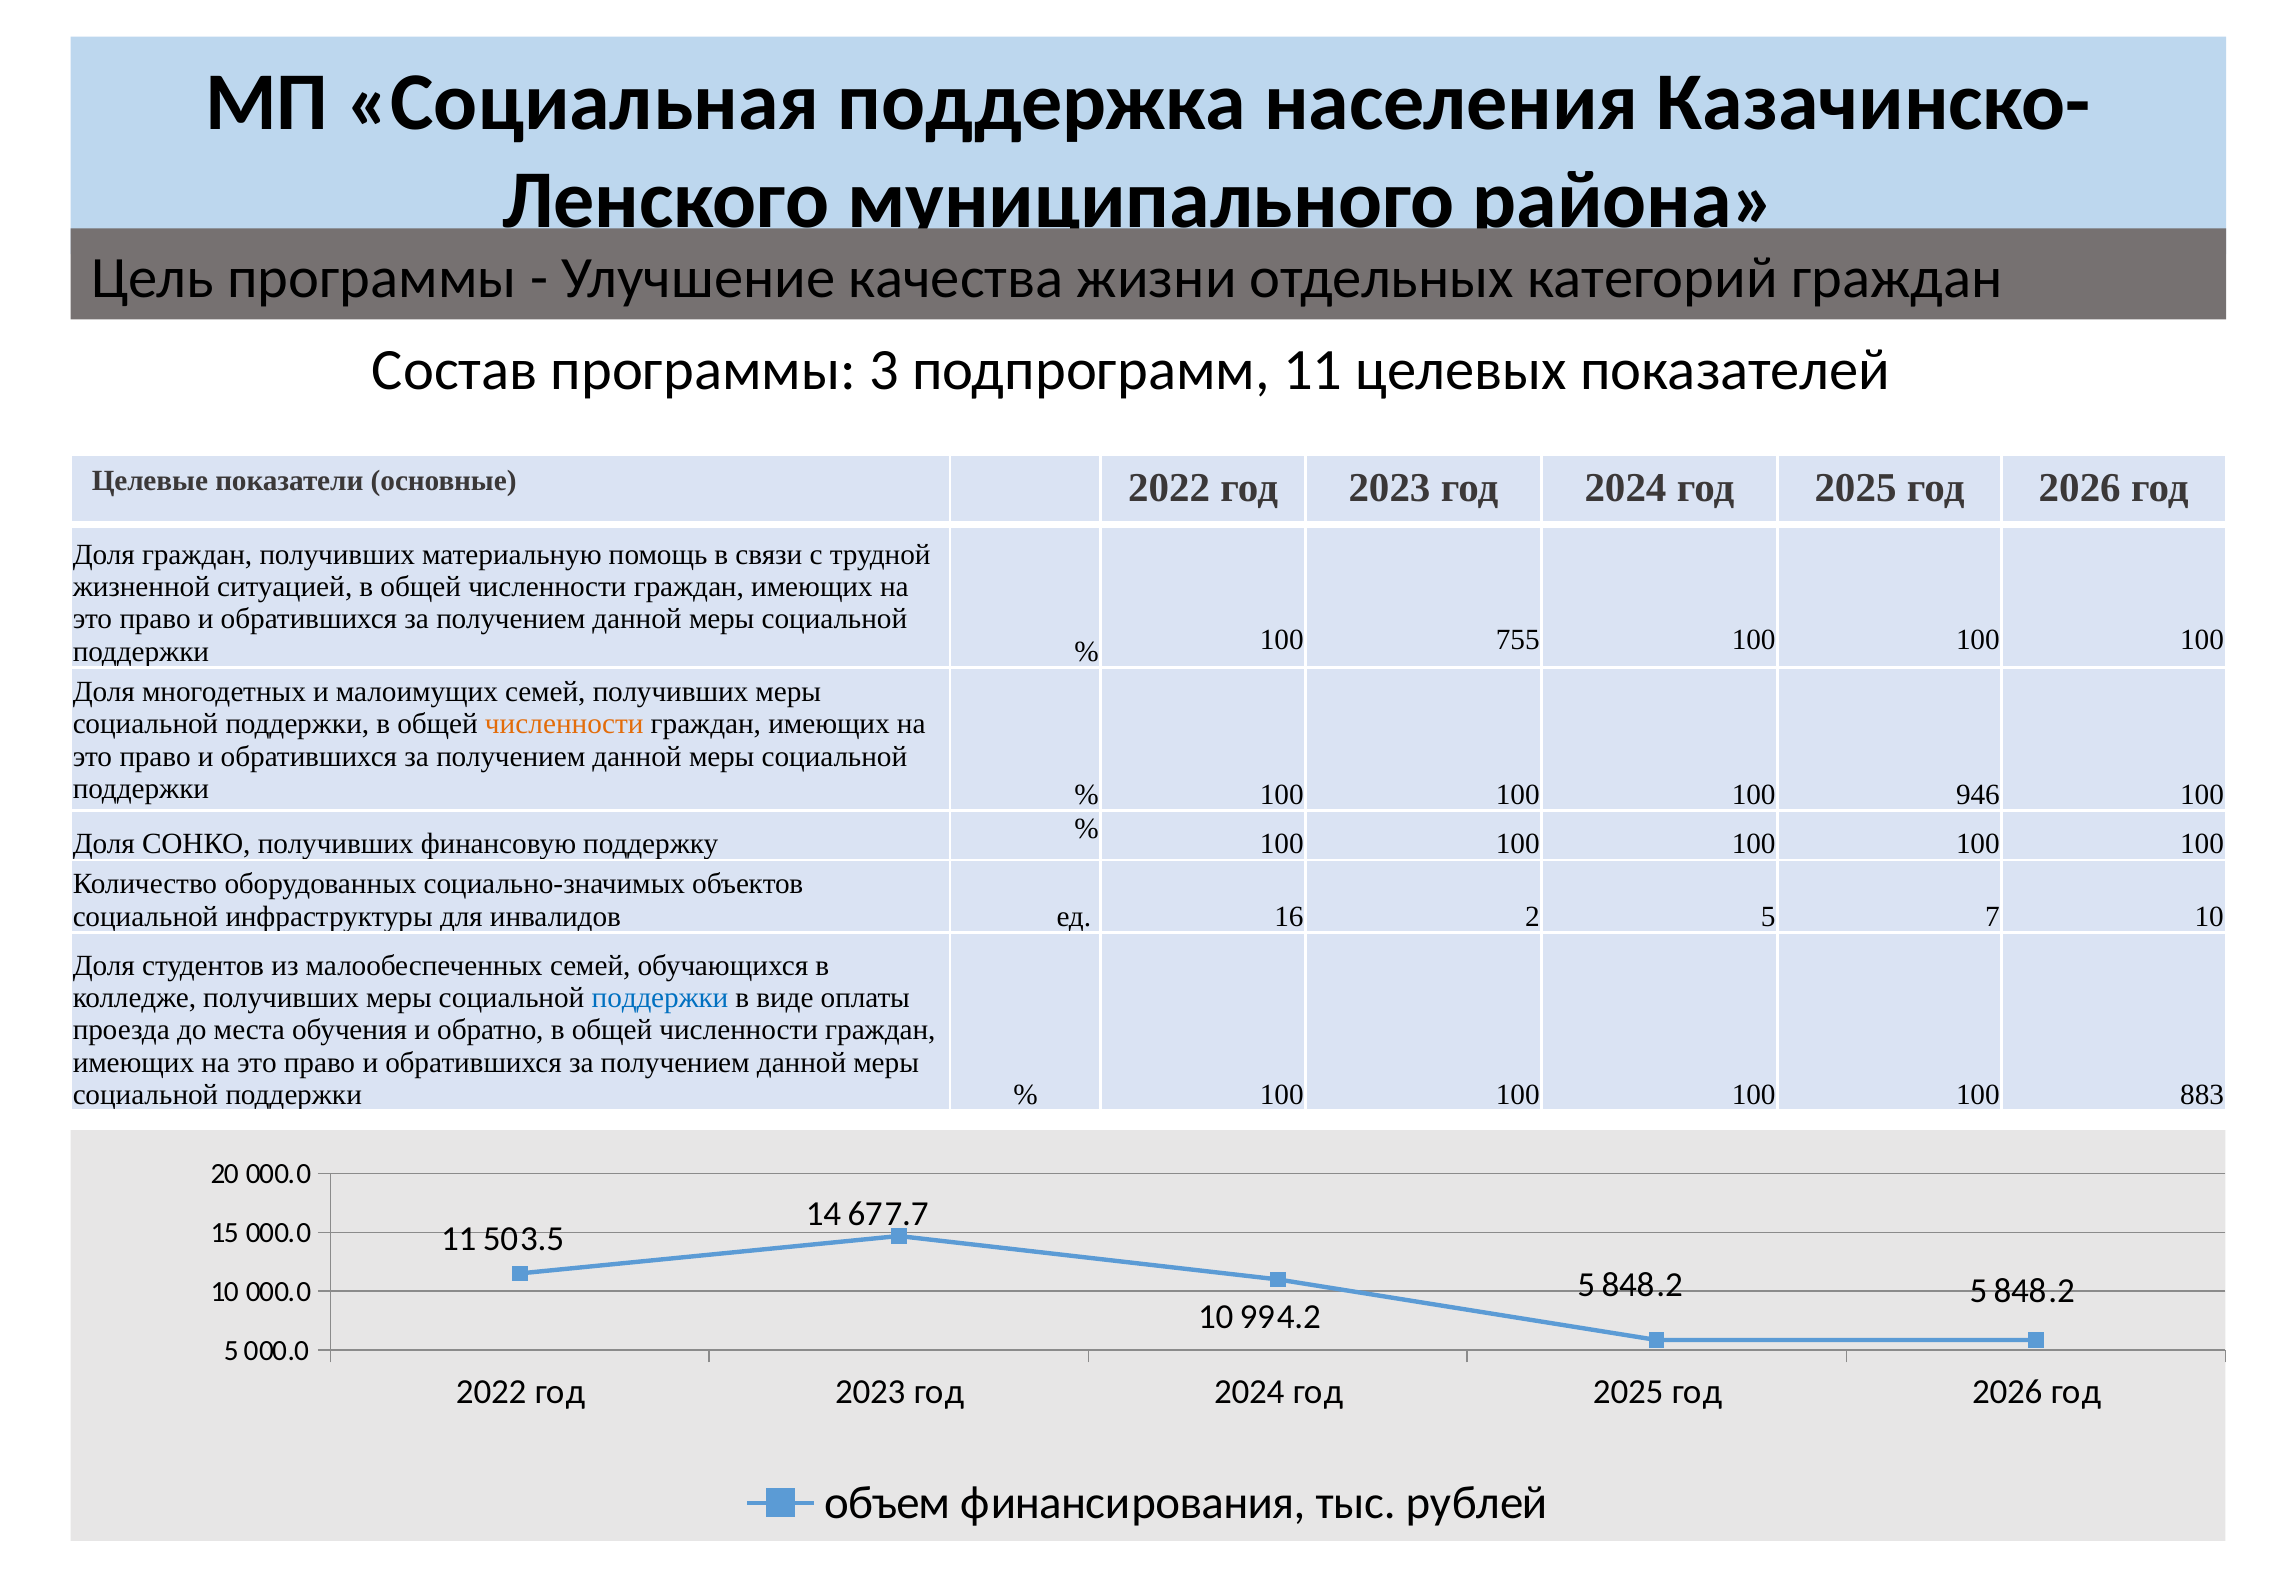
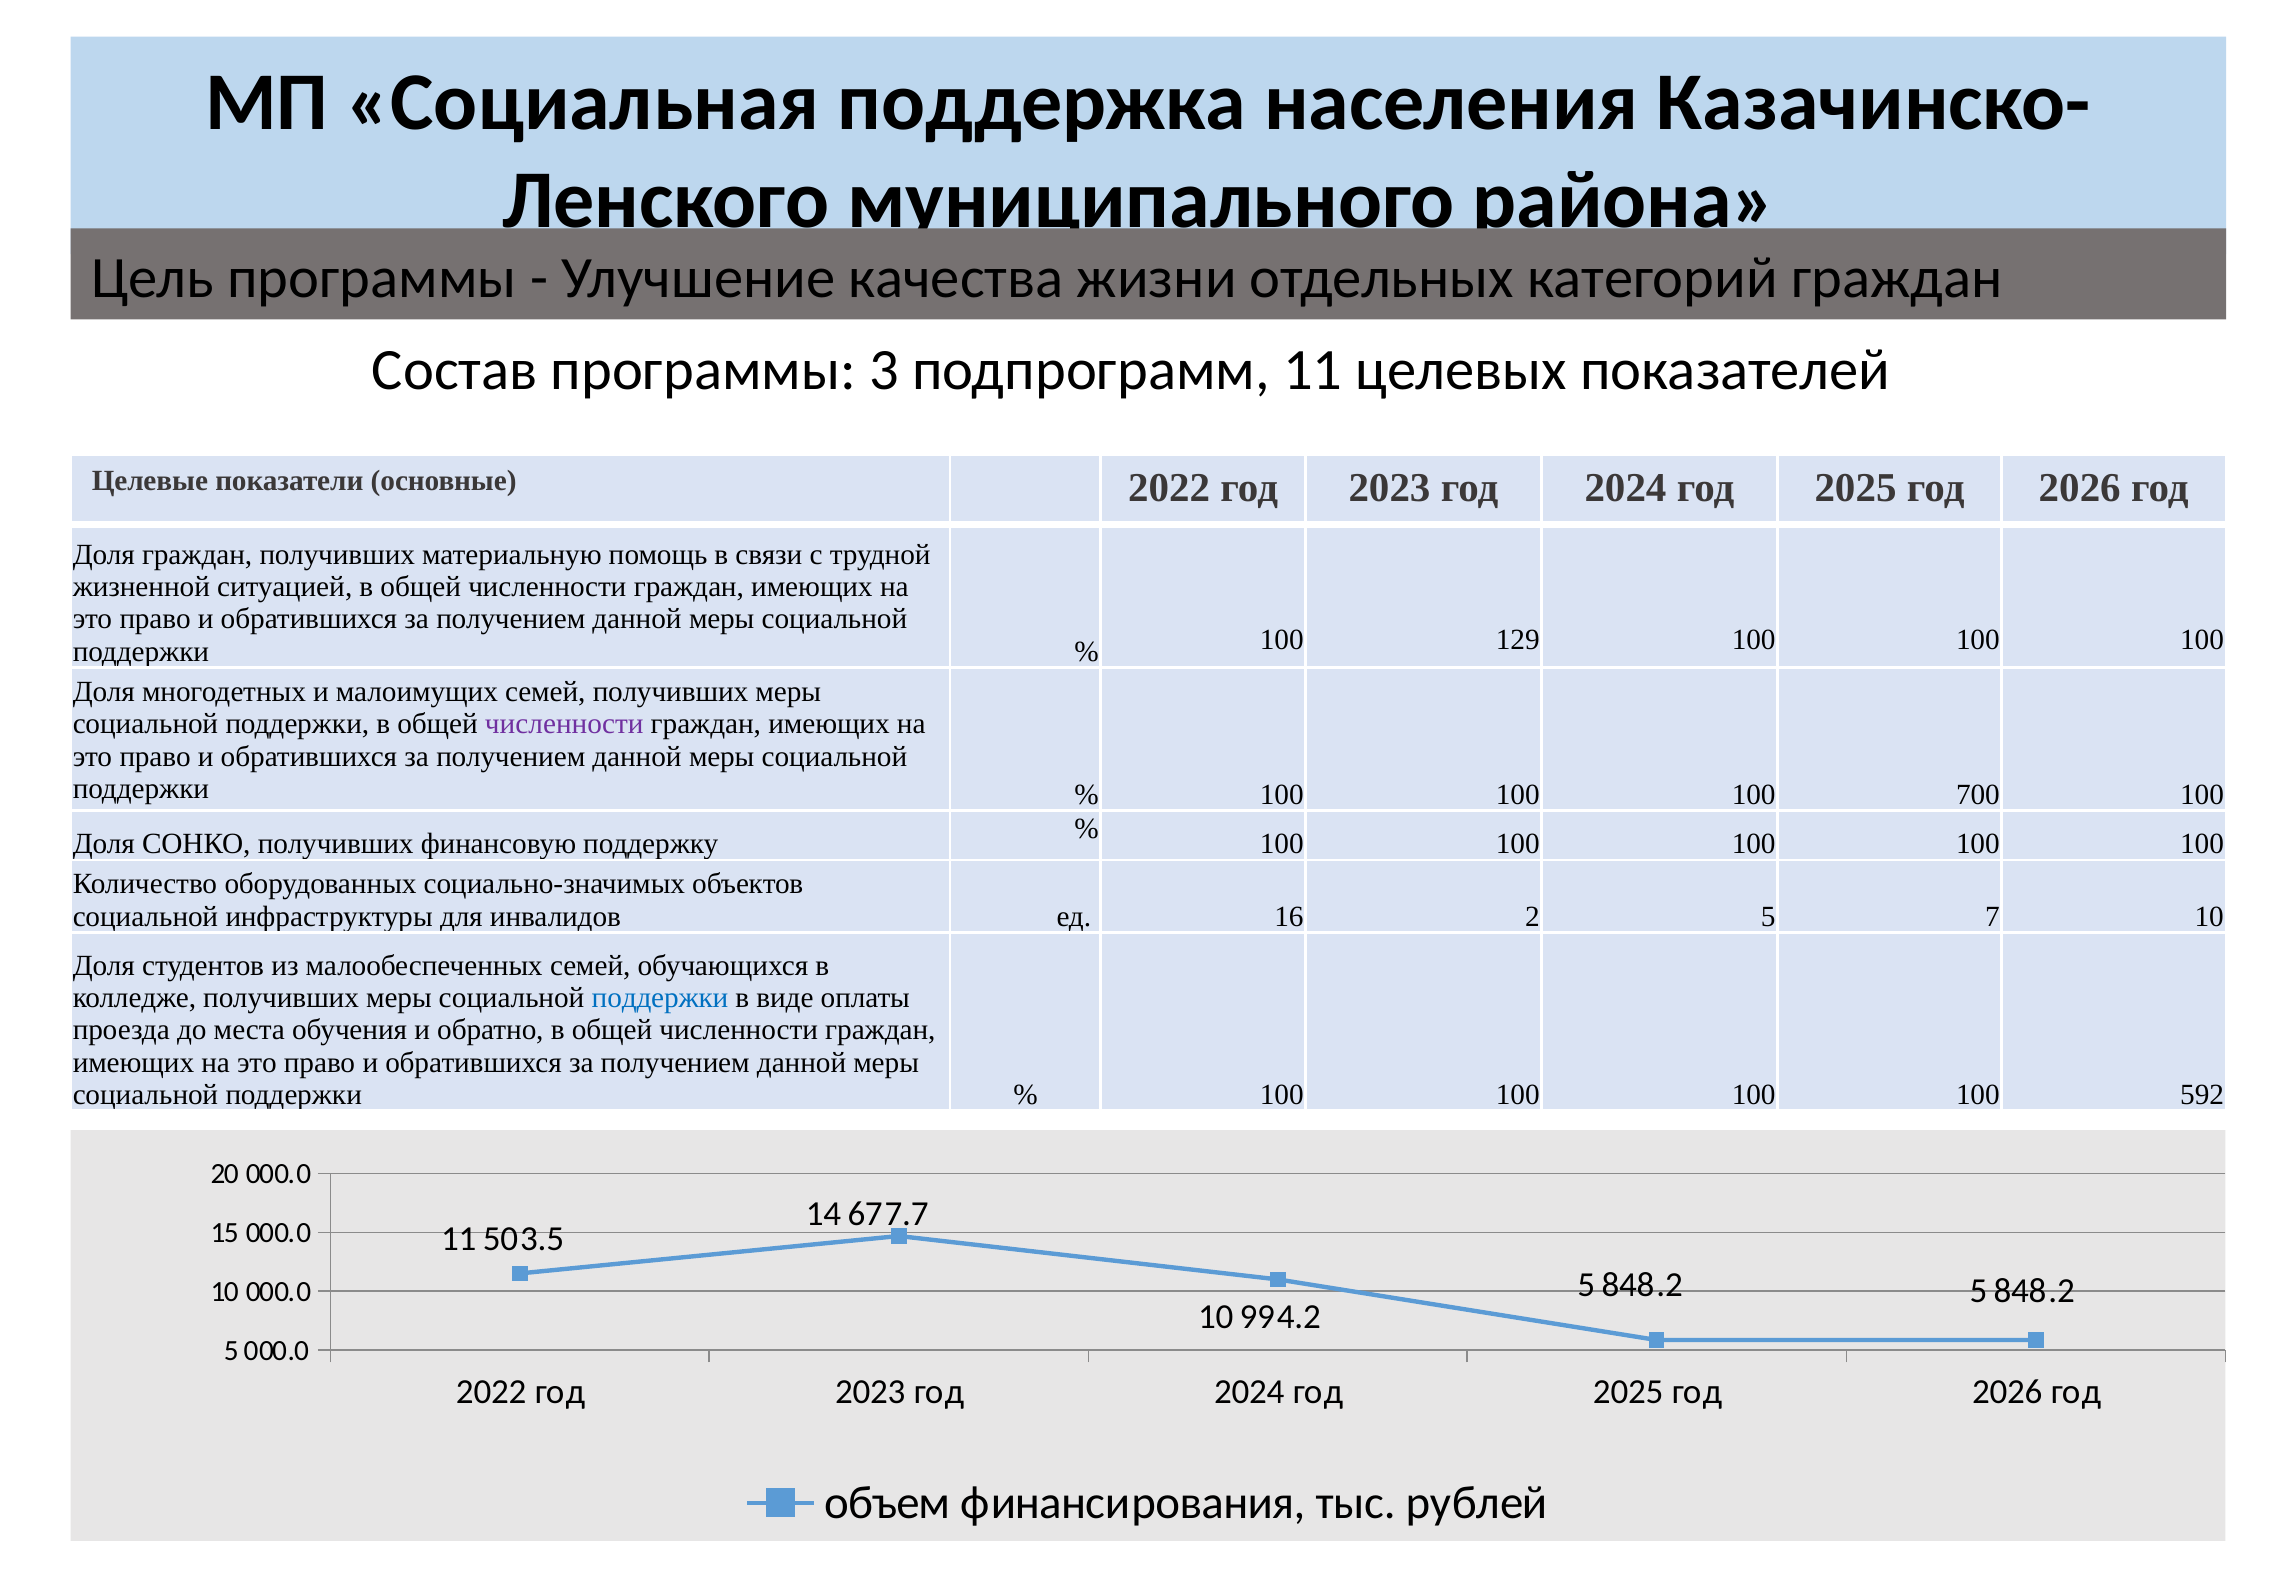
755: 755 -> 129
численности at (564, 724) colour: orange -> purple
946: 946 -> 700
883: 883 -> 592
